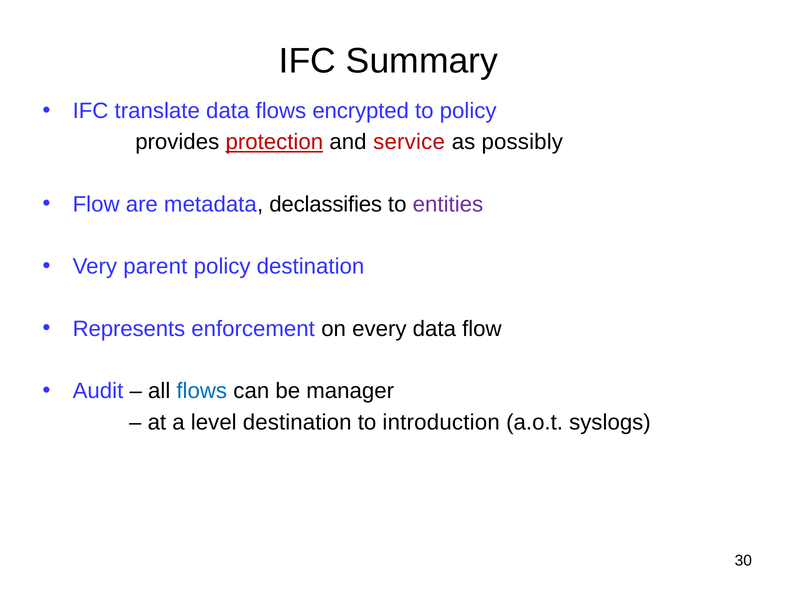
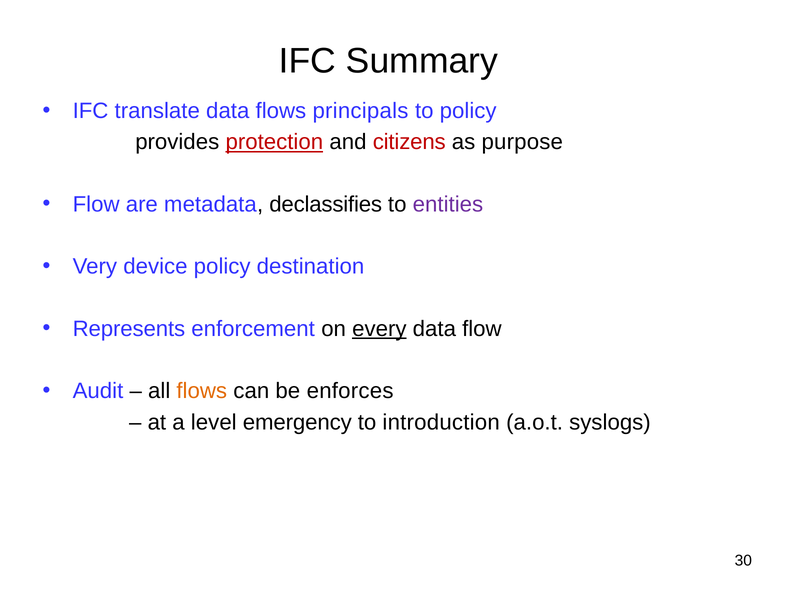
encrypted: encrypted -> principals
service: service -> citizens
possibly: possibly -> purpose
parent: parent -> device
every underline: none -> present
flows at (202, 391) colour: blue -> orange
manager: manager -> enforces
level destination: destination -> emergency
